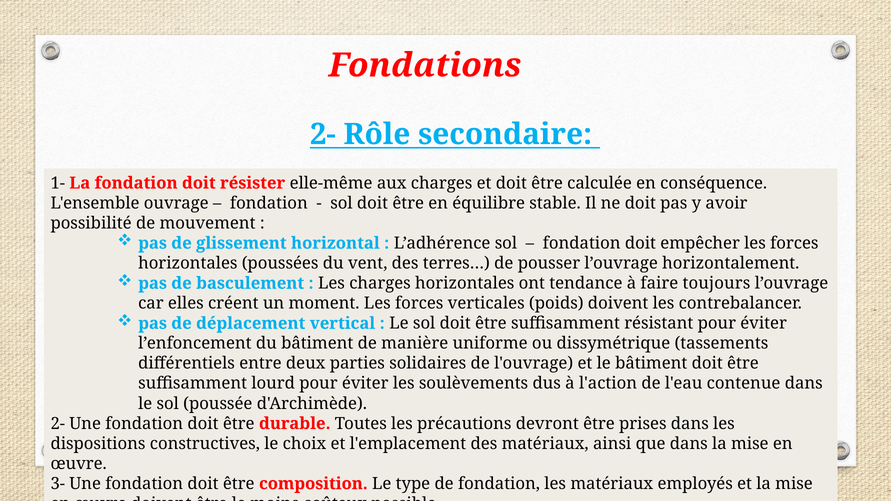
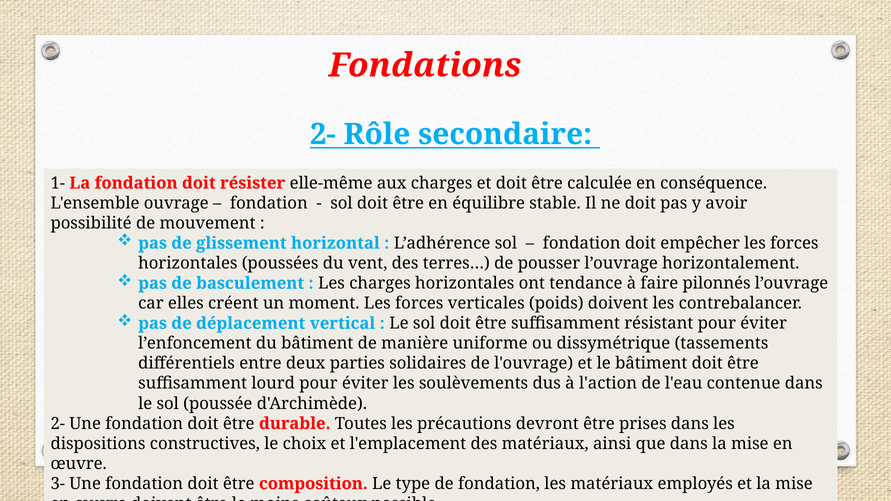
toujours: toujours -> pilonnés
